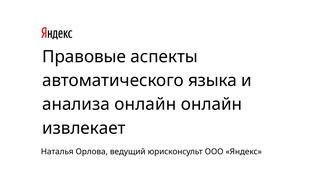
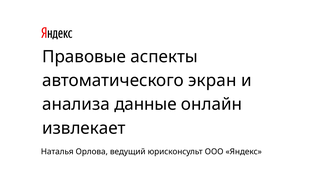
языка: языка -> экран
анализа онлайн: онлайн -> данные
